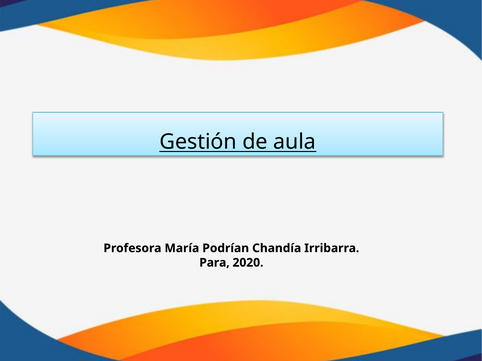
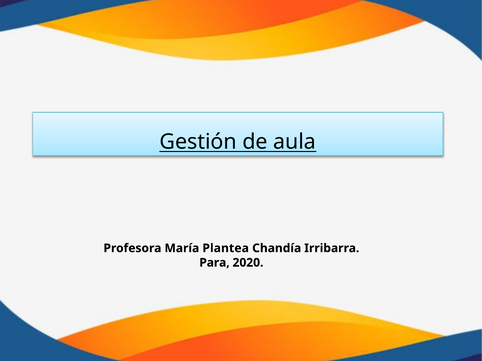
Podrían: Podrían -> Plantea
